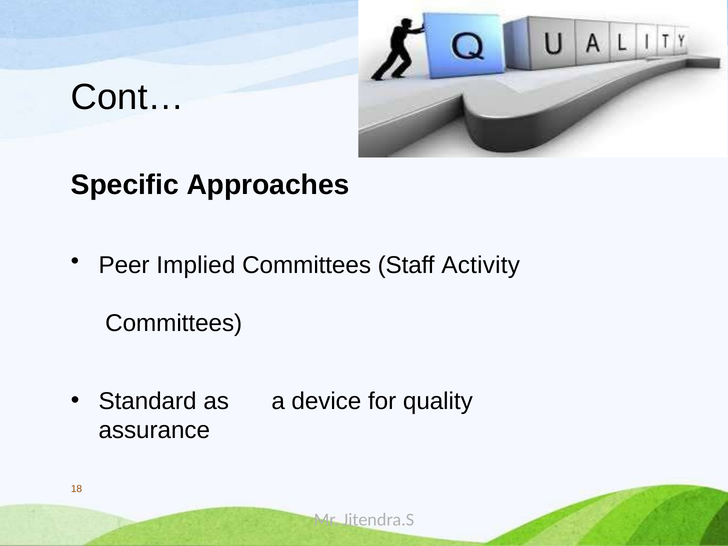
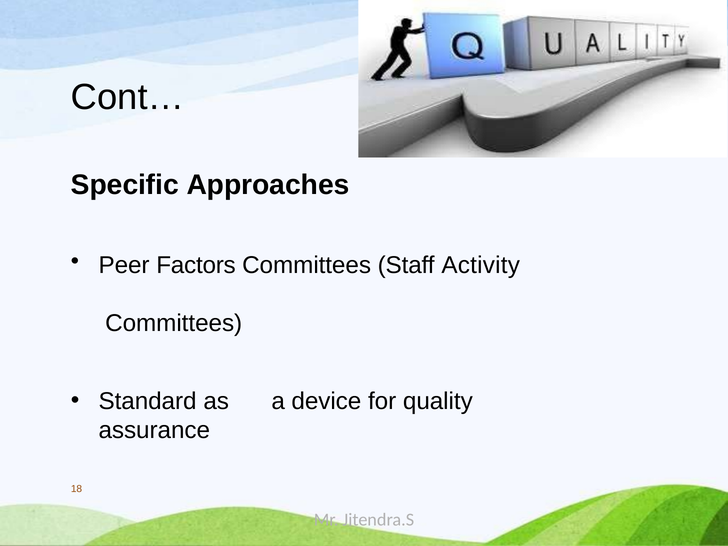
Implied: Implied -> Factors
